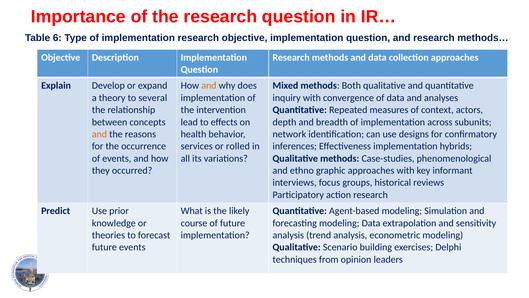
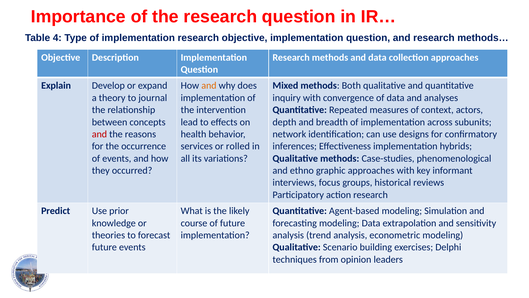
6: 6 -> 4
several: several -> journal
and at (99, 134) colour: orange -> red
